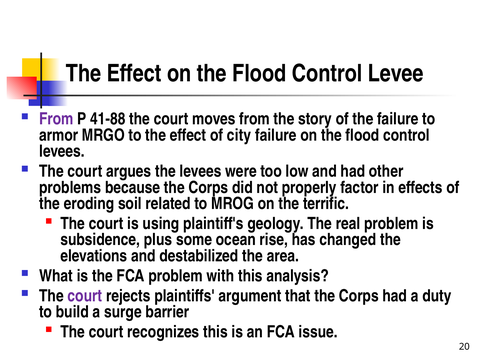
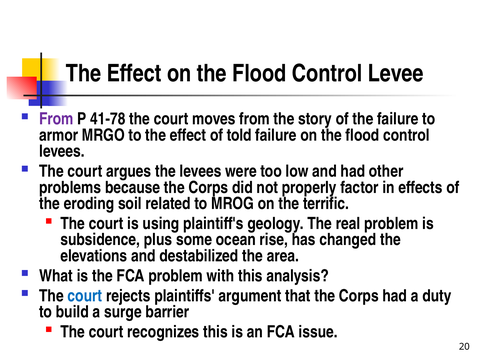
41-88: 41-88 -> 41-78
city: city -> told
court at (85, 296) colour: purple -> blue
